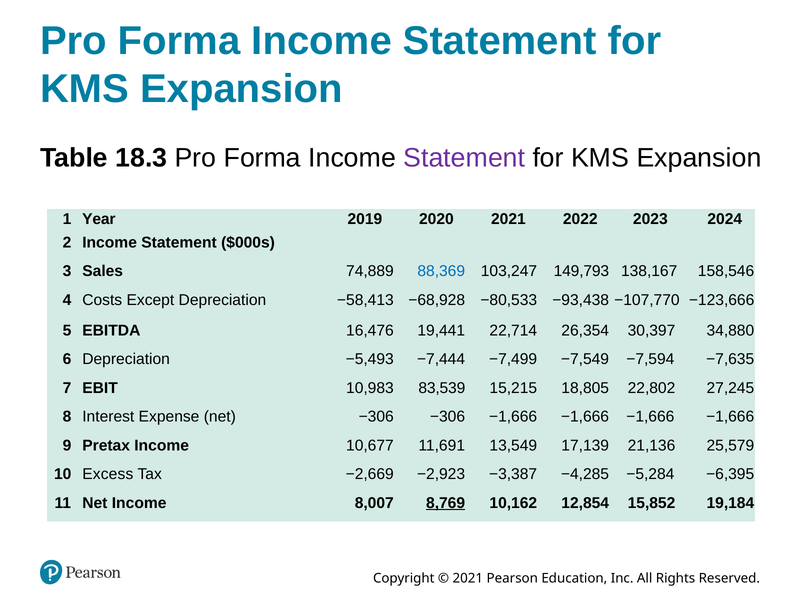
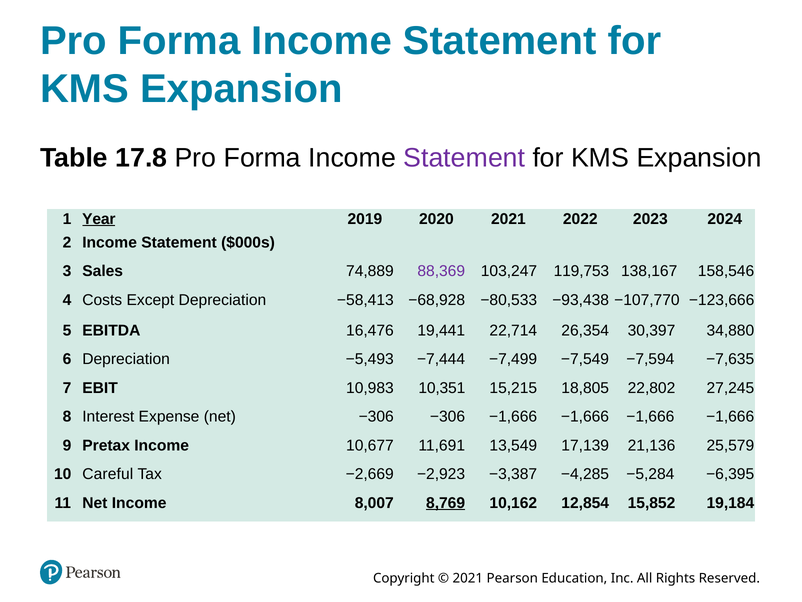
18.3: 18.3 -> 17.8
Year underline: none -> present
88,369 colour: blue -> purple
149,793: 149,793 -> 119,753
83,539: 83,539 -> 10,351
Excess: Excess -> Careful
